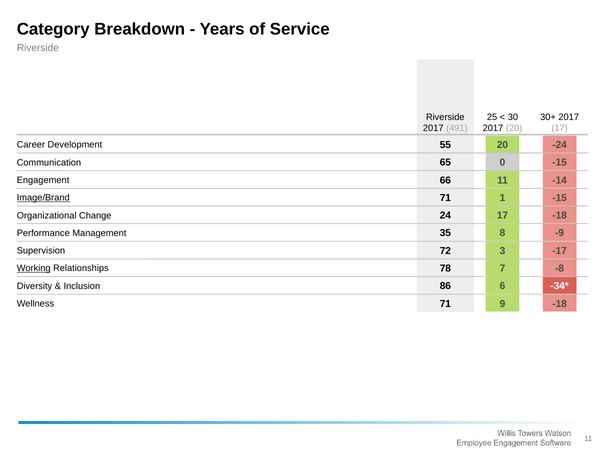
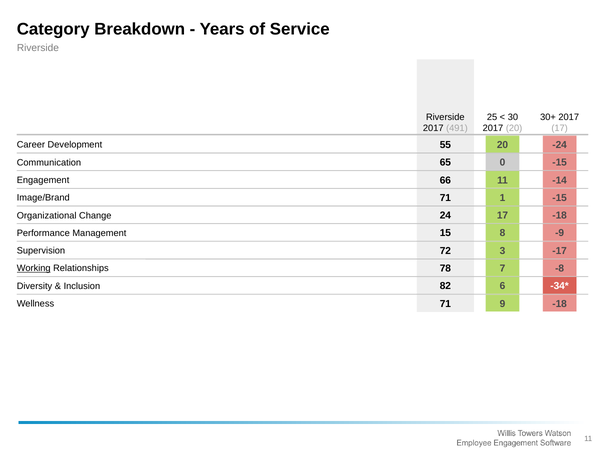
Image/Brand underline: present -> none
35: 35 -> 15
86: 86 -> 82
